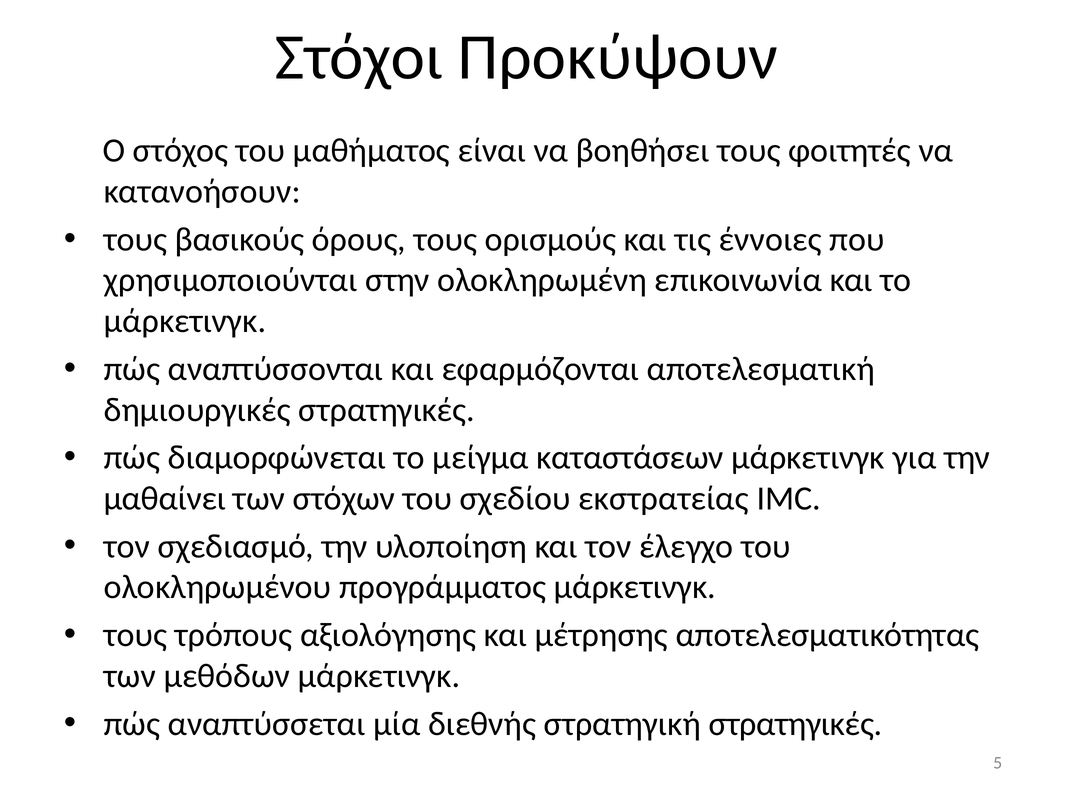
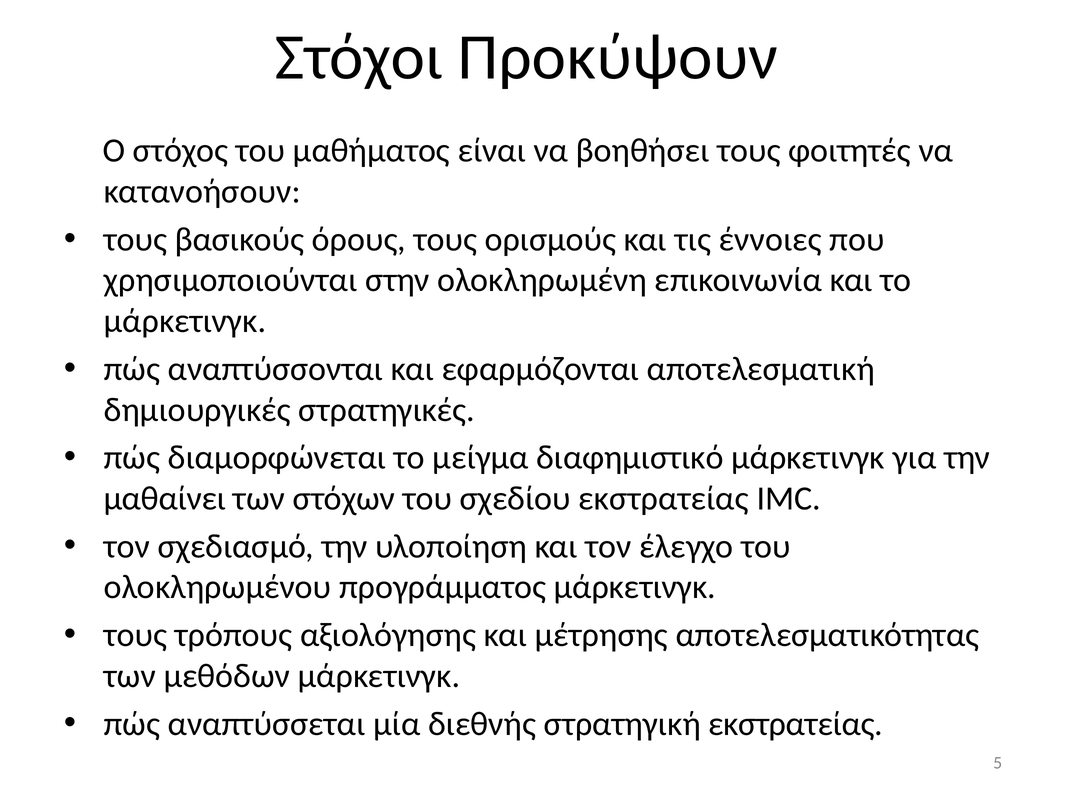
καταστάσεων: καταστάσεων -> διαφημιστικό
στρατηγική στρατηγικές: στρατηγικές -> εκστρατείας
